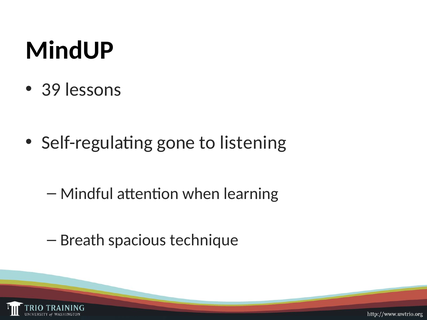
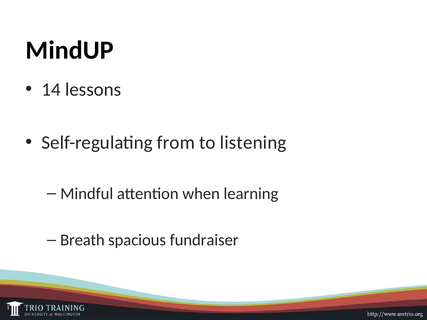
39: 39 -> 14
gone: gone -> from
technique: technique -> fundraiser
